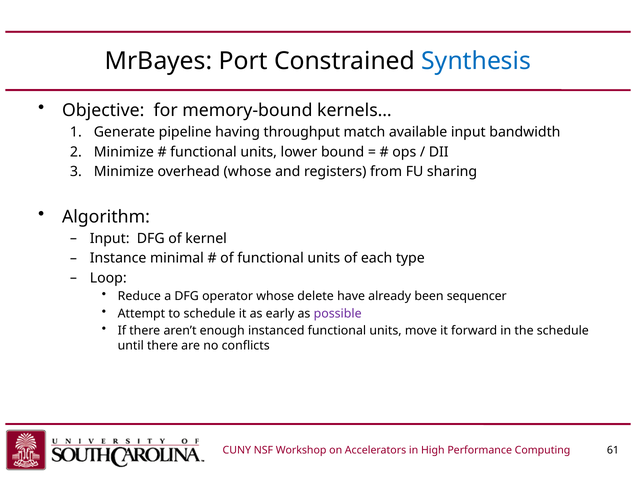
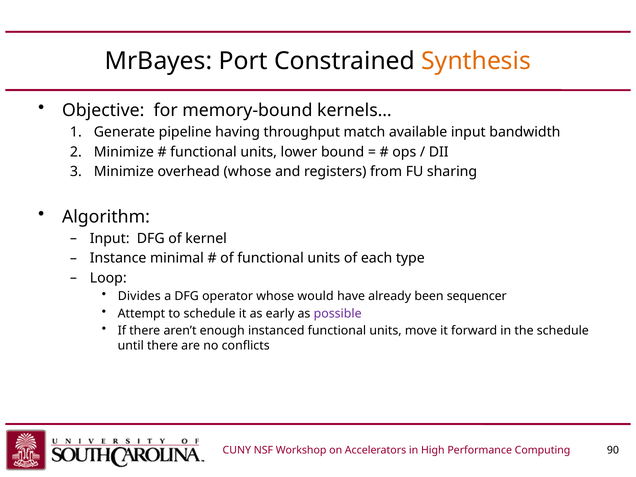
Synthesis colour: blue -> orange
Reduce: Reduce -> Divides
delete: delete -> would
61: 61 -> 90
